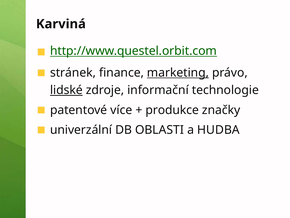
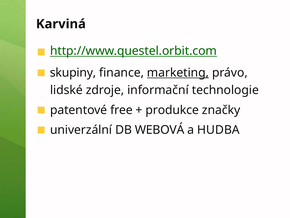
stránek: stránek -> skupiny
lidské underline: present -> none
více: více -> free
OBLASTI: OBLASTI -> WEBOVÁ
